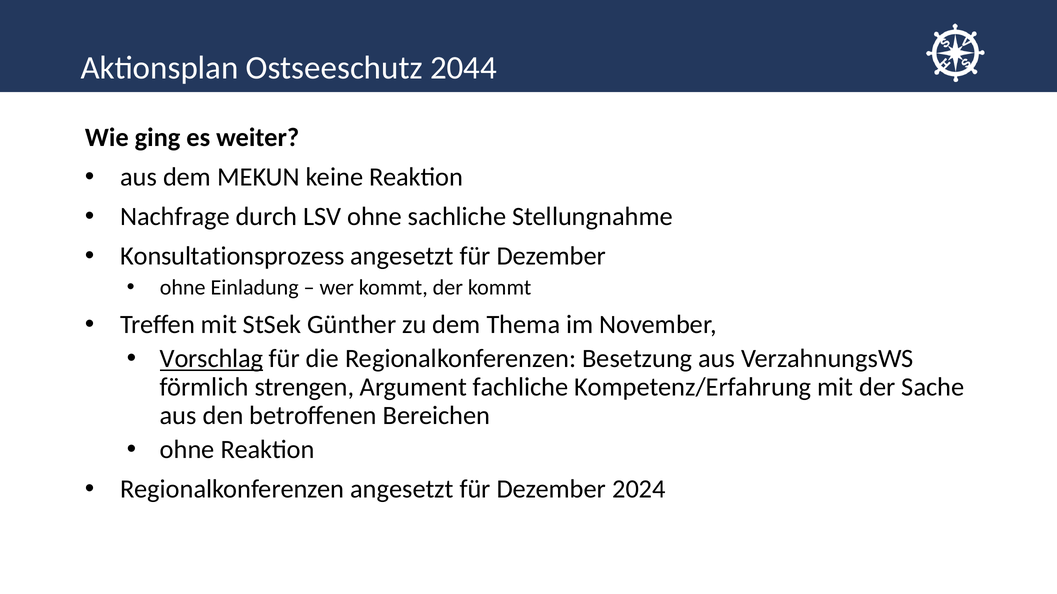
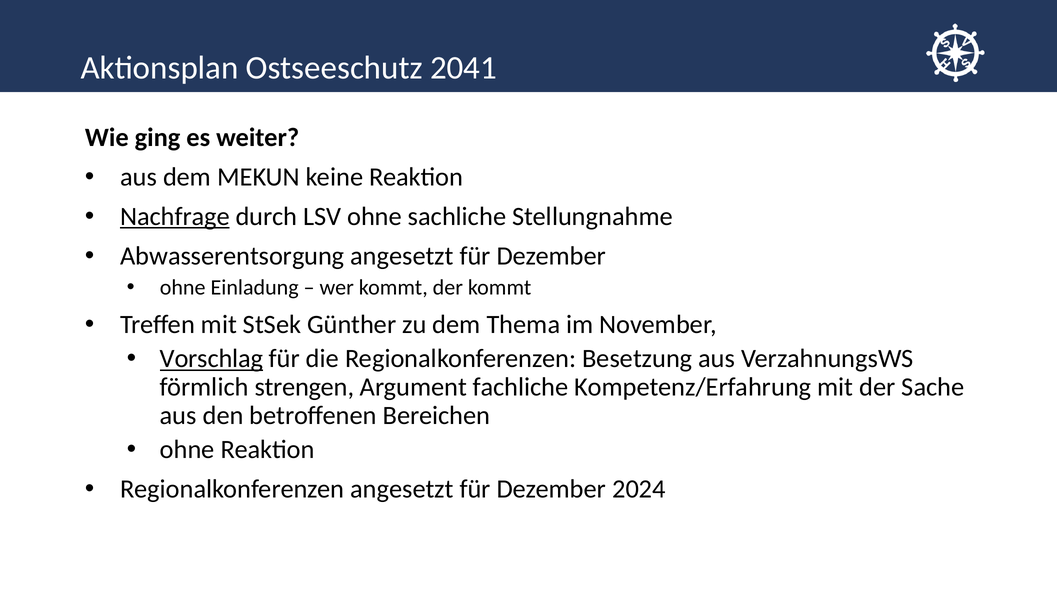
2044: 2044 -> 2041
Nachfrage underline: none -> present
Konsultationsprozess: Konsultationsprozess -> Abwasserentsorgung
